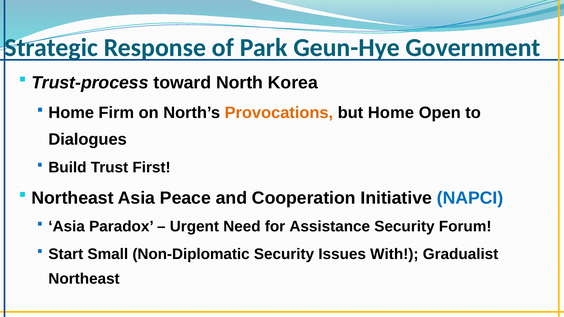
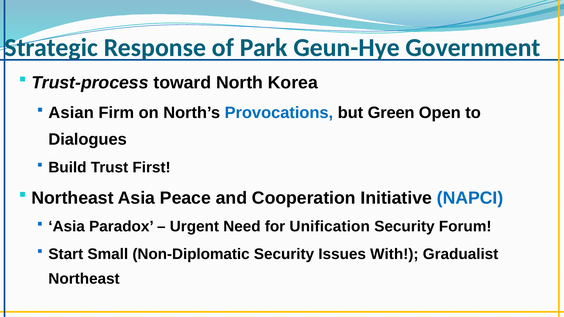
Home at (71, 113): Home -> Asian
Provocations colour: orange -> blue
but Home: Home -> Green
Assistance: Assistance -> Unification
